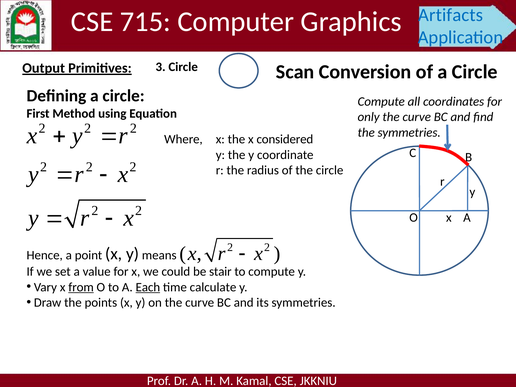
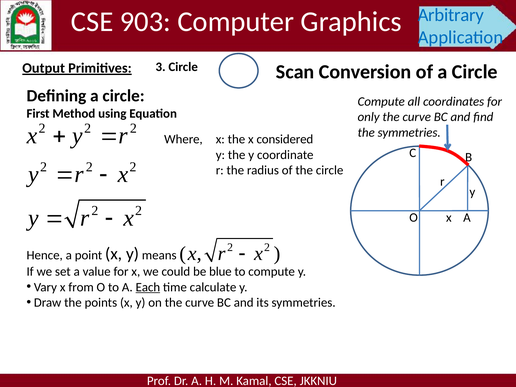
715: 715 -> 903
Artifacts: Artifacts -> Arbitrary
stair: stair -> blue
from underline: present -> none
